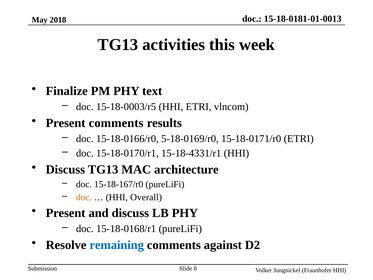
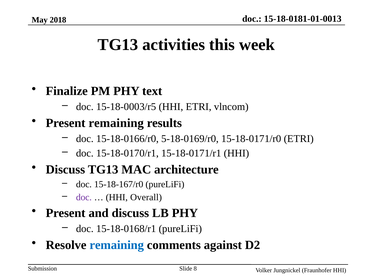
Present comments: comments -> remaining
15-18-4331/r1: 15-18-4331/r1 -> 15-18-0171/r1
doc at (84, 197) colour: orange -> purple
